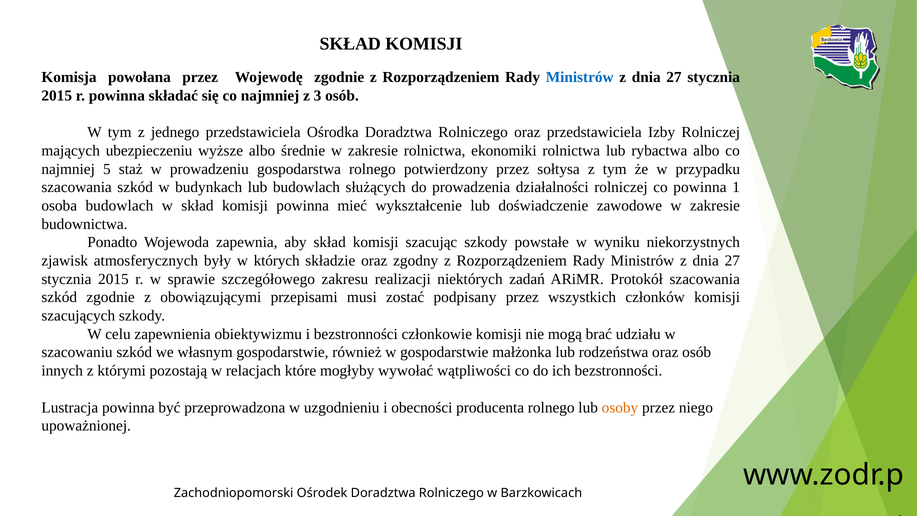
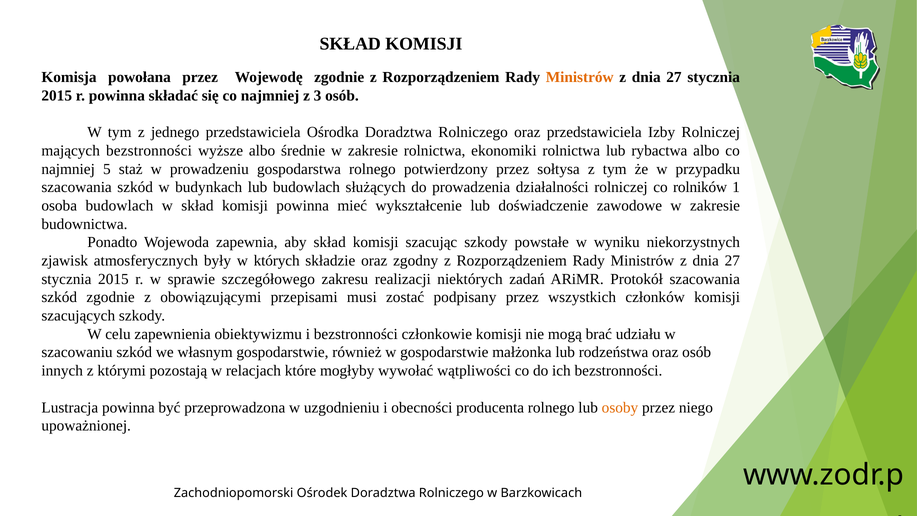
Ministrów at (580, 77) colour: blue -> orange
mających ubezpieczeniu: ubezpieczeniu -> bezstronności
co powinna: powinna -> rolników
